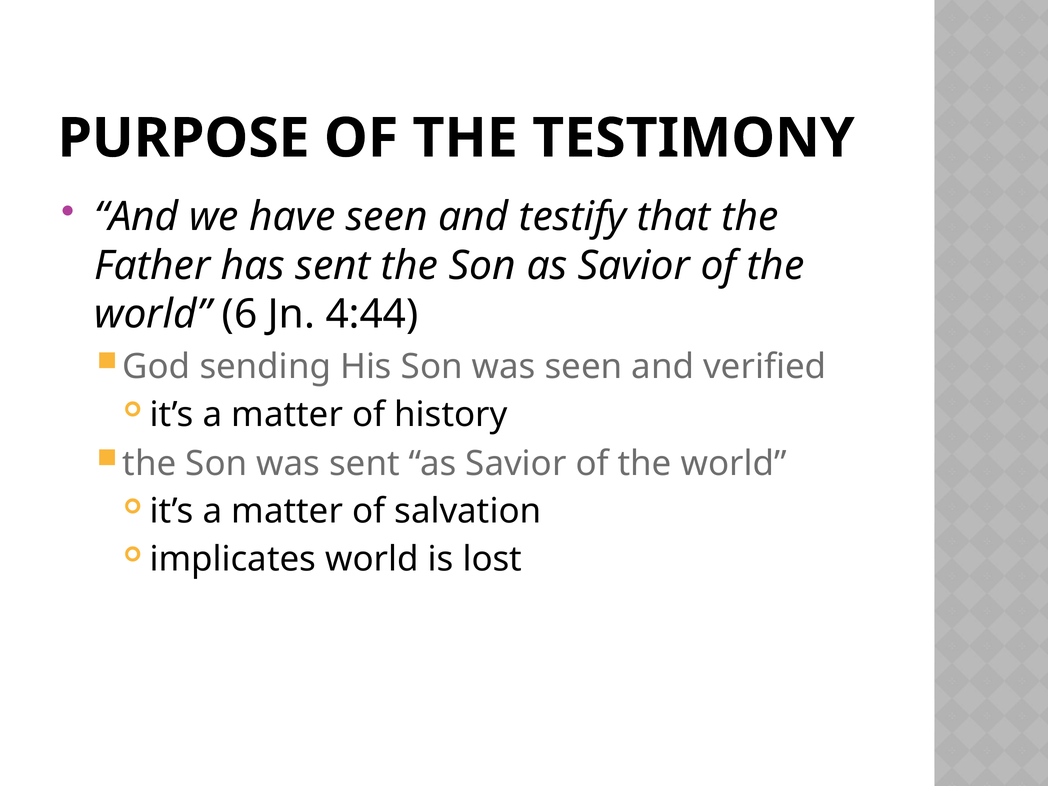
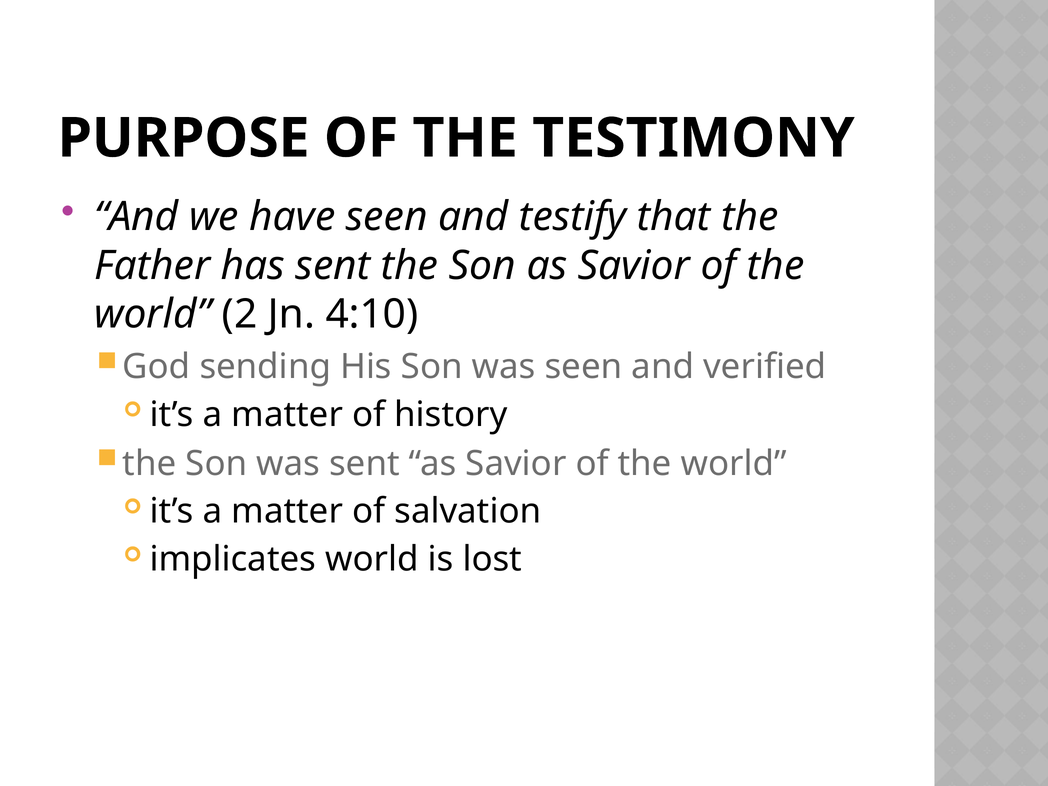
6: 6 -> 2
4:44: 4:44 -> 4:10
